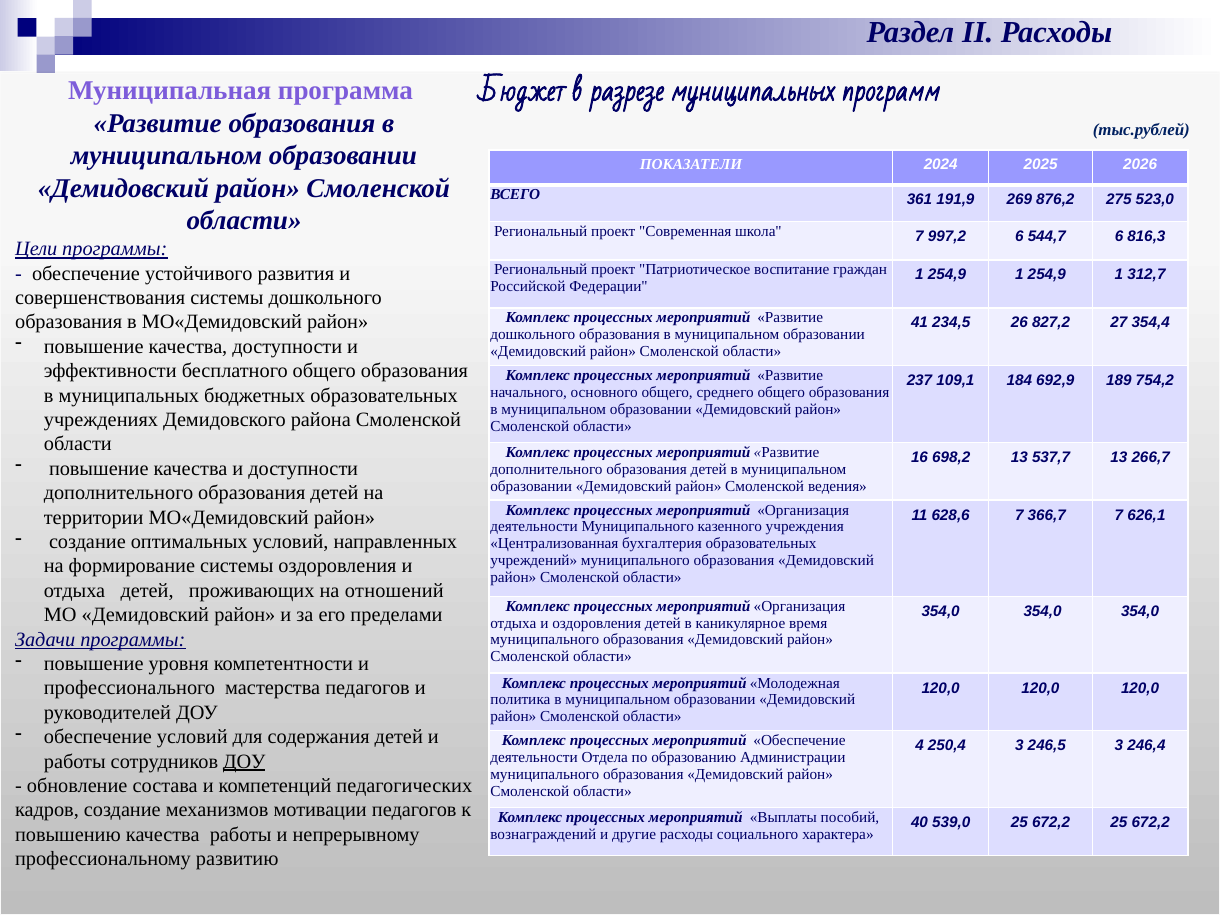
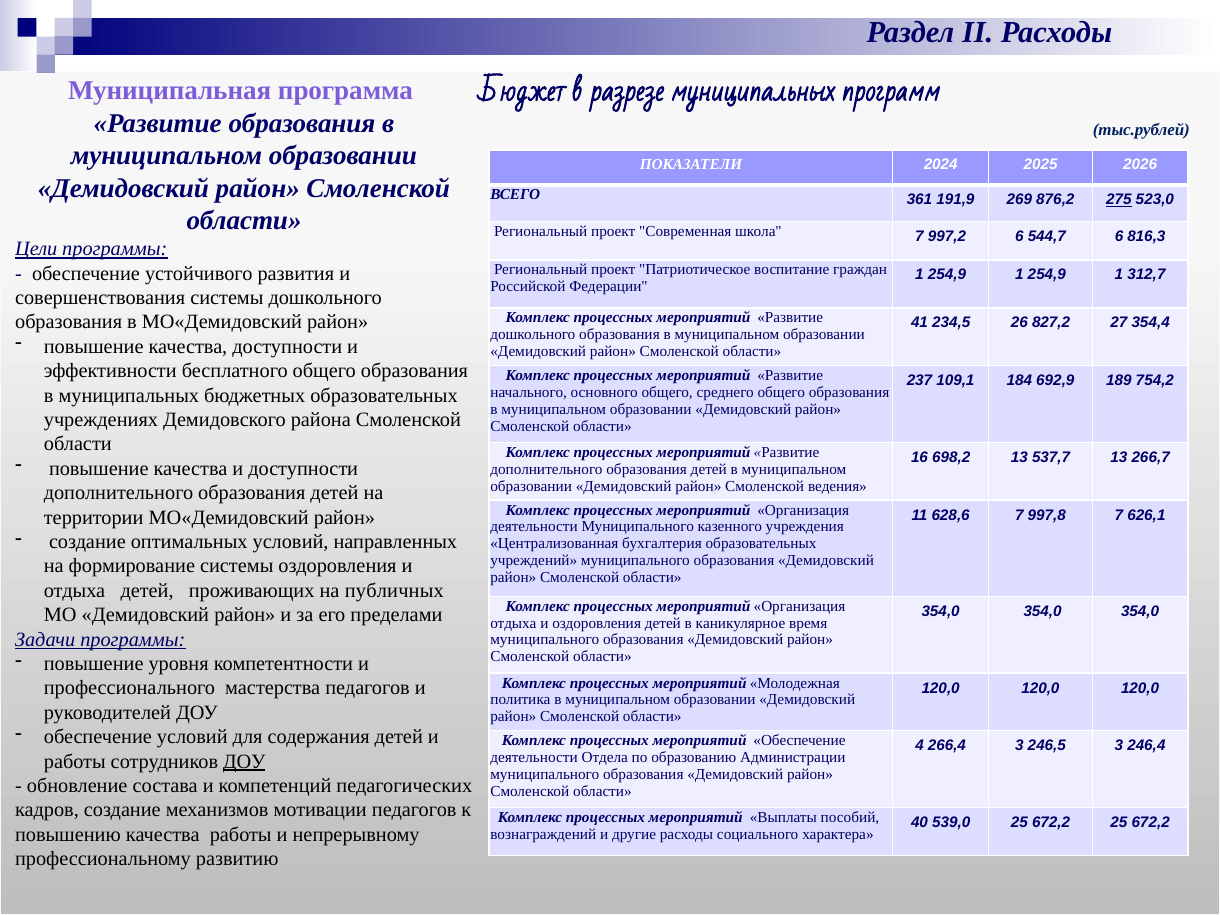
275 underline: none -> present
366,7: 366,7 -> 997,8
отношений: отношений -> публичных
250,4: 250,4 -> 266,4
